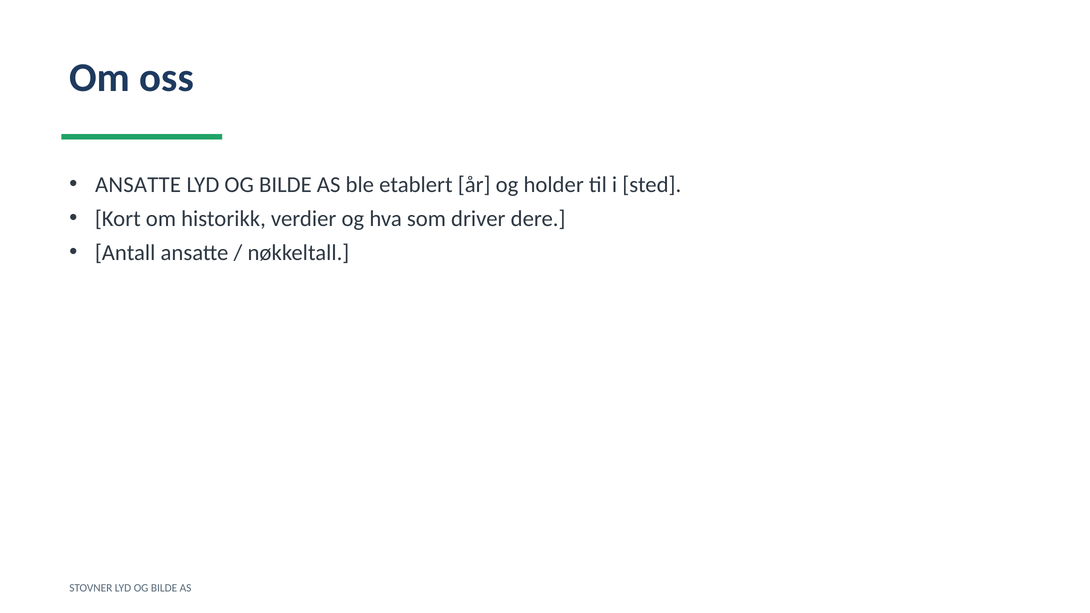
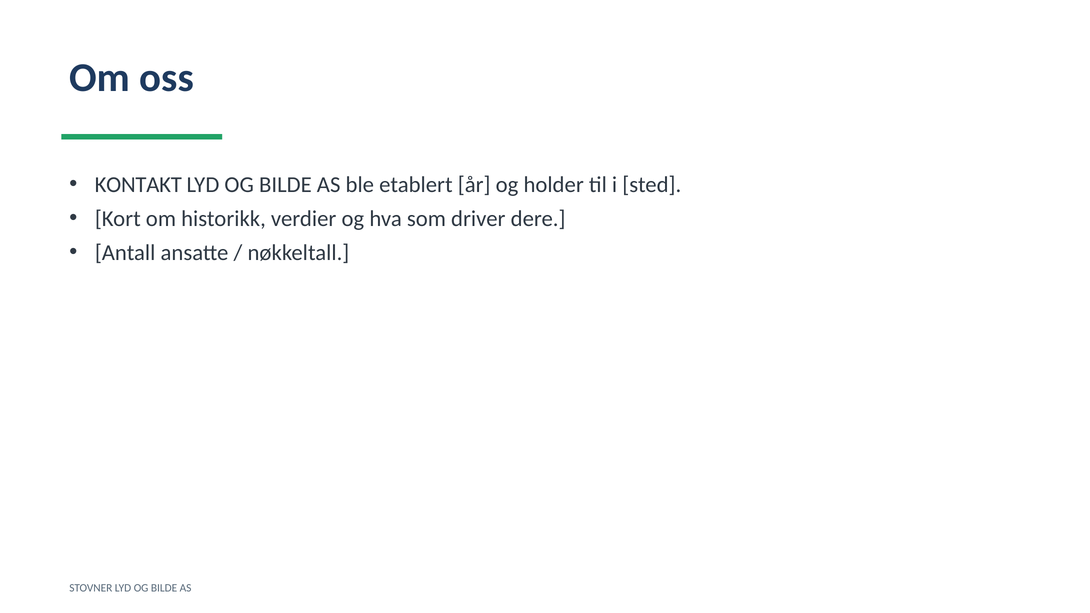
ANSATTE at (138, 185): ANSATTE -> KONTAKT
